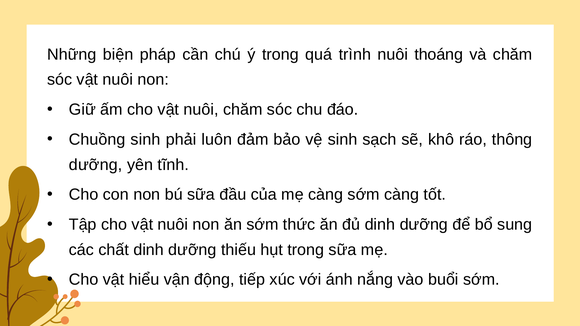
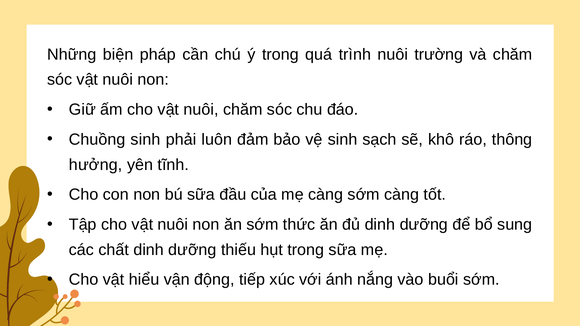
thoáng: thoáng -> trường
dưỡng at (96, 165): dưỡng -> hưởng
